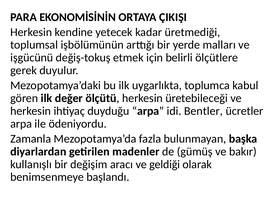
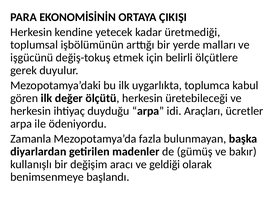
Bentler: Bentler -> Araçları
